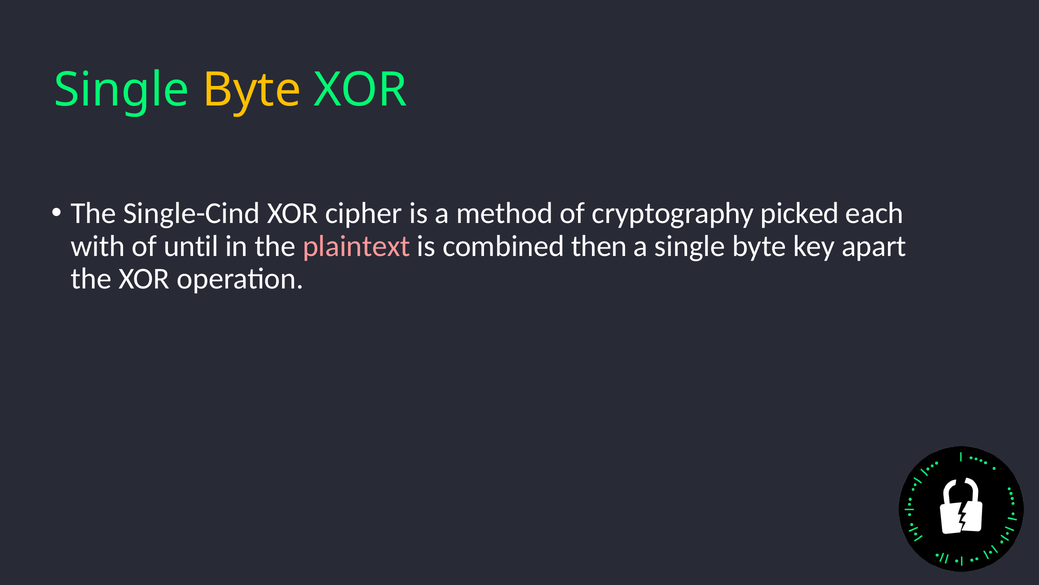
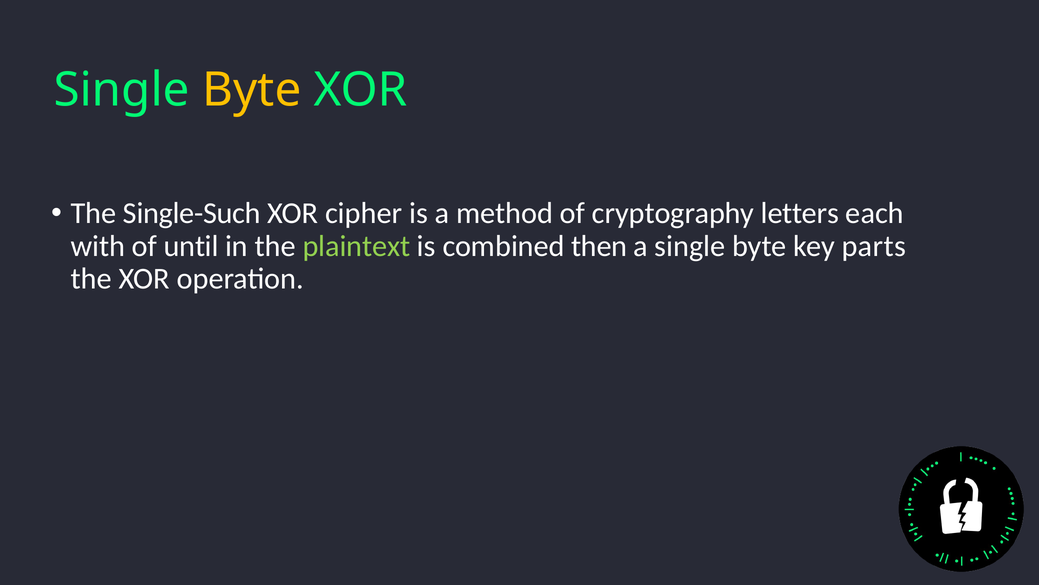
Single-Cind: Single-Cind -> Single-Such
picked: picked -> letters
plaintext colour: pink -> light green
apart: apart -> parts
